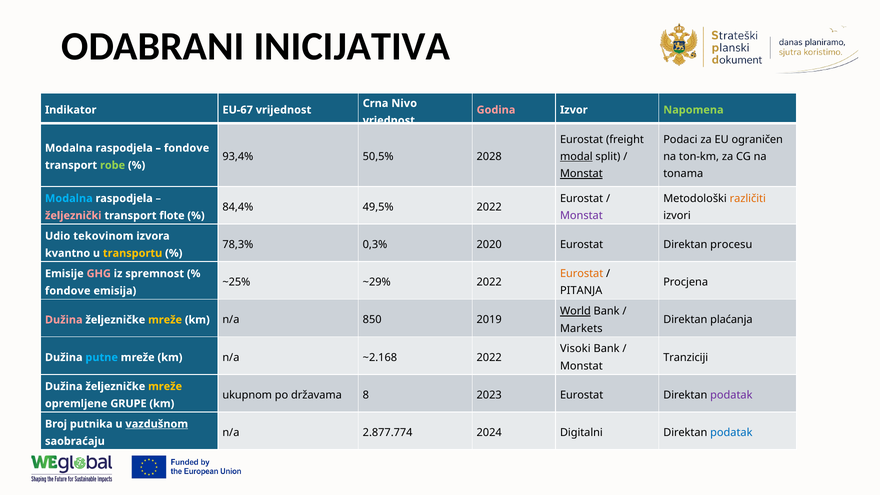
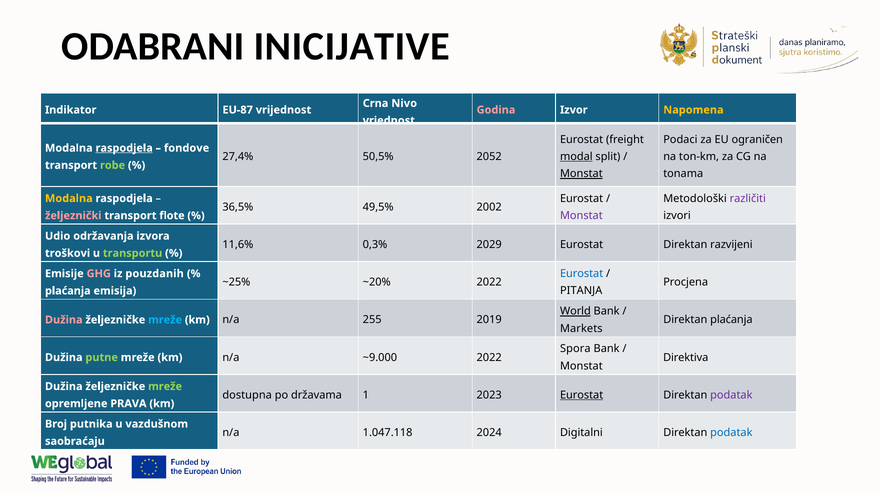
INICIJATIVA: INICIJATIVA -> INICIJATIVE
EU-67: EU-67 -> EU-87
Napomena colour: light green -> yellow
raspodjela at (124, 148) underline: none -> present
93,4%: 93,4% -> 27,4%
2028: 2028 -> 2052
različiti colour: orange -> purple
Modalna at (69, 198) colour: light blue -> yellow
84,4%: 84,4% -> 36,5%
49,5% 2022: 2022 -> 2002
tekovinom: tekovinom -> održavanja
78,3%: 78,3% -> 11,6%
2020: 2020 -> 2029
procesu: procesu -> razvijeni
kvantno: kvantno -> troškovi
transportu colour: yellow -> light green
Eurostat at (582, 274) colour: orange -> blue
spremnost: spremnost -> pouzdanih
~29%: ~29% -> ~20%
fondove at (68, 291): fondove -> plaćanja
mreže at (165, 320) colour: yellow -> light blue
850: 850 -> 255
Visoki: Visoki -> Spora
Tranziciji: Tranziciji -> Direktiva
putne colour: light blue -> light green
~2.168: ~2.168 -> ~9.000
mreže at (165, 386) colour: yellow -> light green
ukupnom: ukupnom -> dostupna
8: 8 -> 1
Eurostat at (582, 395) underline: none -> present
GRUPE: GRUPE -> PRAVA
vazdušnom underline: present -> none
2.877.774: 2.877.774 -> 1.047.118
